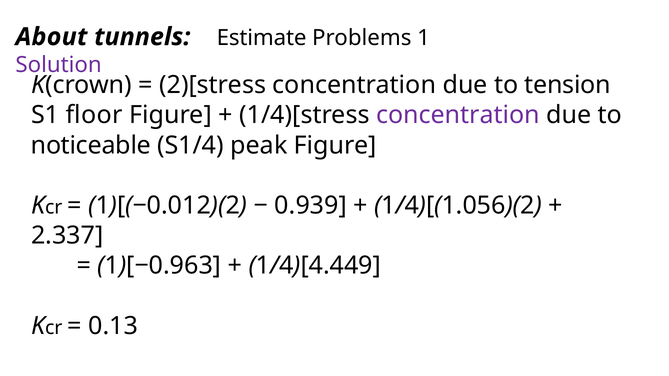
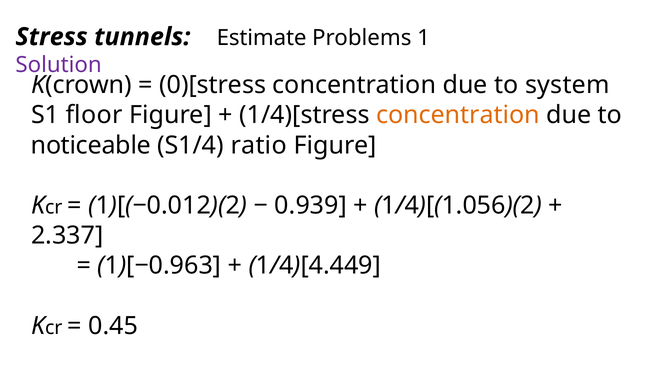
About: About -> Stress
2)[stress: 2)[stress -> 0)[stress
tension: tension -> system
concentration at (458, 115) colour: purple -> orange
peak: peak -> ratio
0.13: 0.13 -> 0.45
